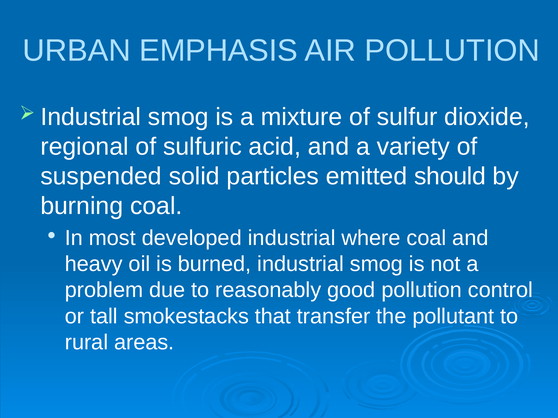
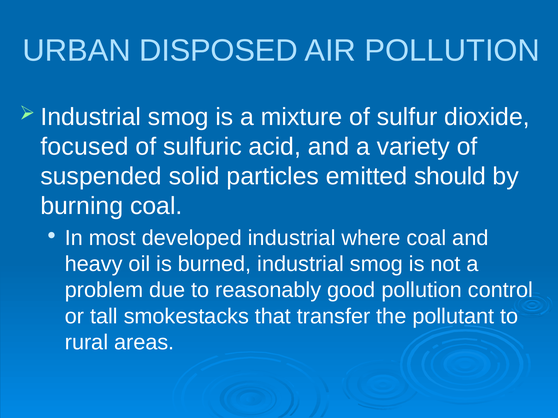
EMPHASIS: EMPHASIS -> DISPOSED
regional: regional -> focused
